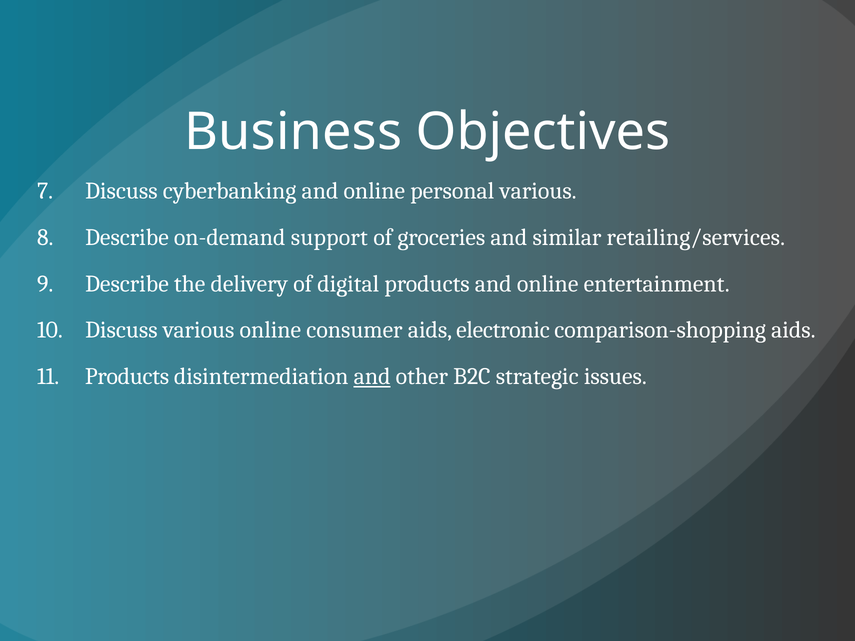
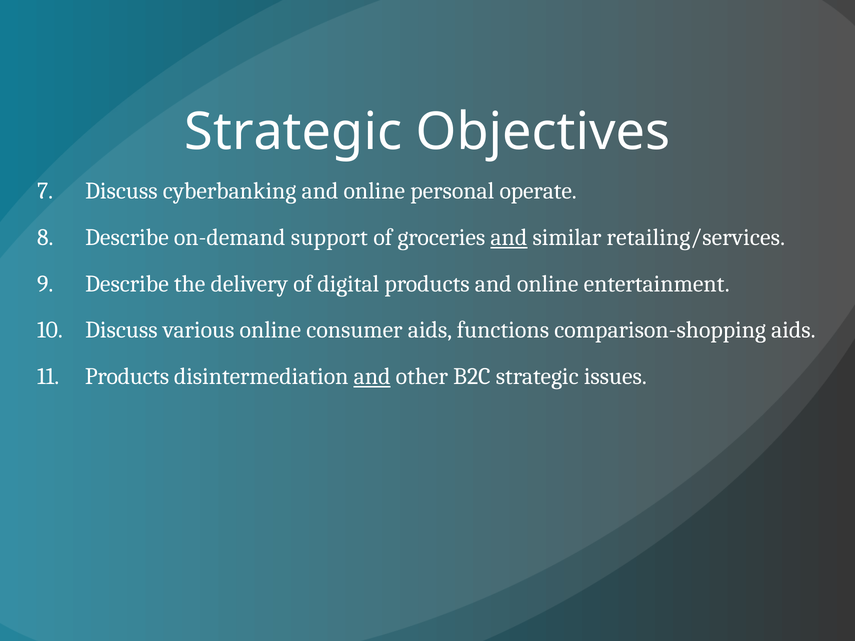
Business at (293, 132): Business -> Strategic
personal various: various -> operate
and at (509, 238) underline: none -> present
electronic: electronic -> functions
